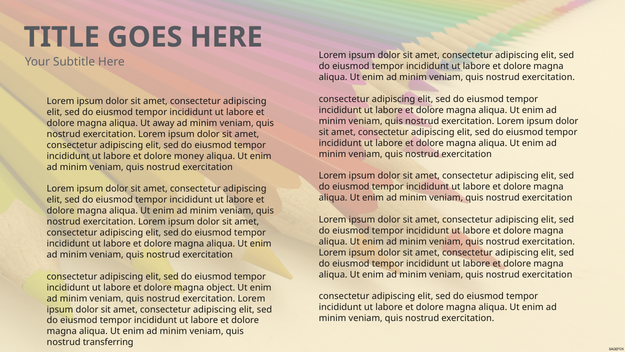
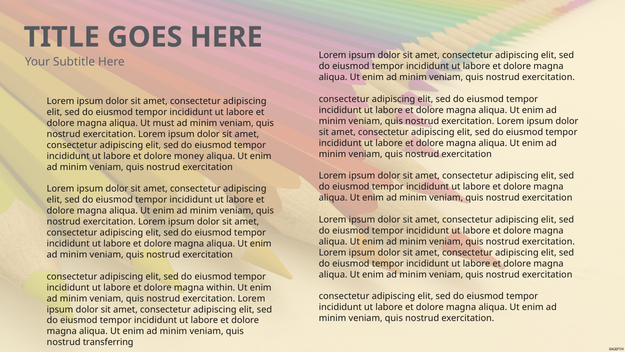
away: away -> must
object: object -> within
